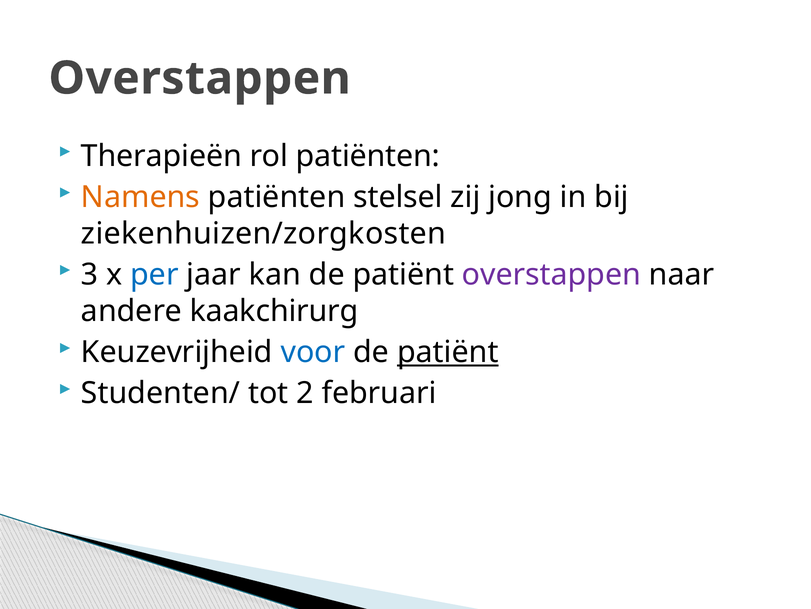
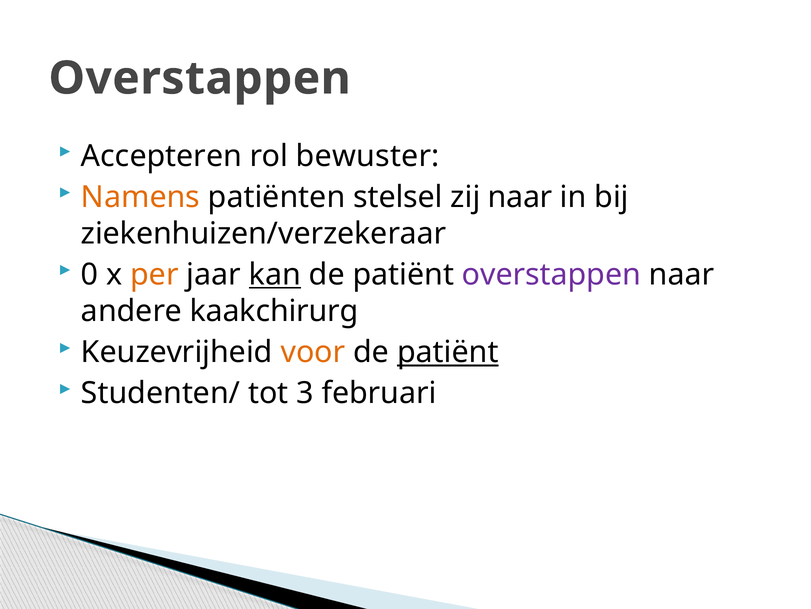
Therapieën: Therapieën -> Accepteren
rol patiënten: patiënten -> bewuster
zij jong: jong -> naar
ziekenhuizen/zorgkosten: ziekenhuizen/zorgkosten -> ziekenhuizen/verzekeraar
3: 3 -> 0
per colour: blue -> orange
kan underline: none -> present
voor colour: blue -> orange
2: 2 -> 3
